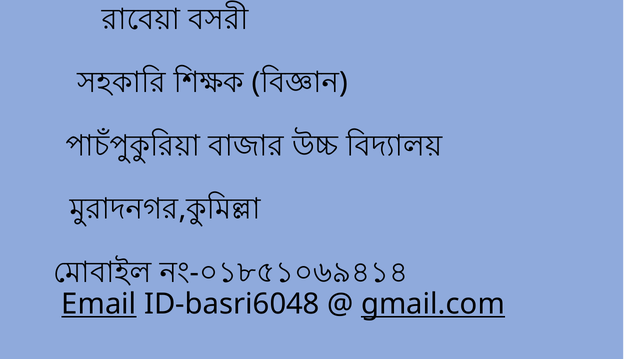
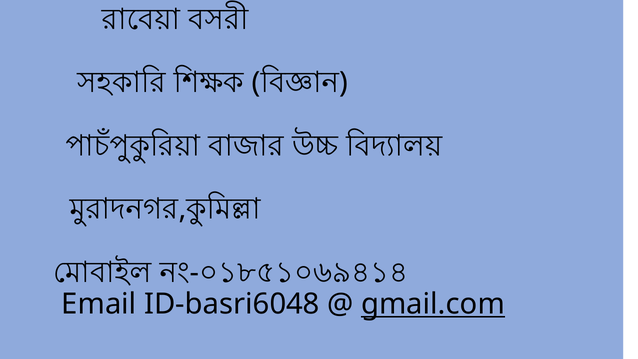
Email underline: present -> none
